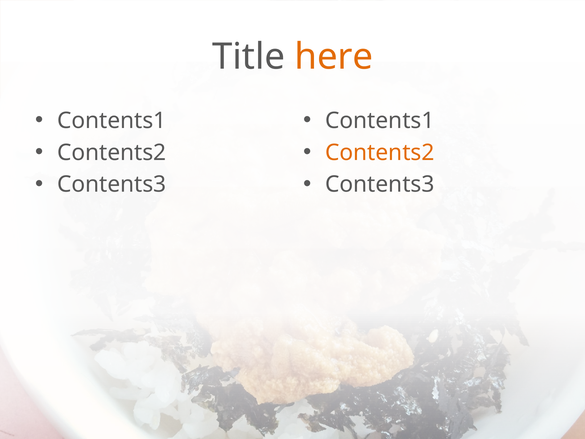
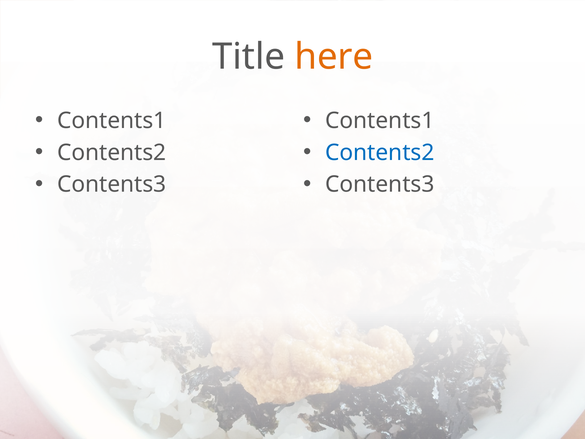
Contents2 at (380, 152) colour: orange -> blue
